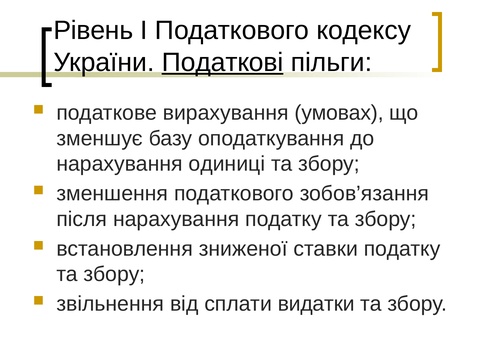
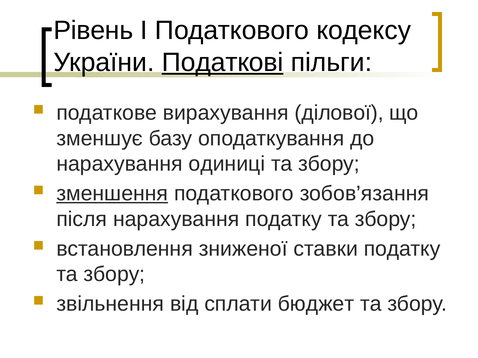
умовах: умовах -> ділової
зменшення underline: none -> present
видатки: видатки -> бюджет
